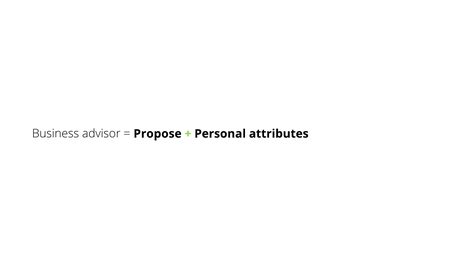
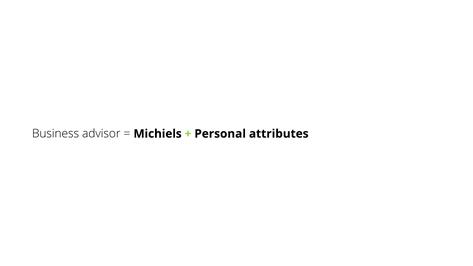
Propose: Propose -> Michiels
